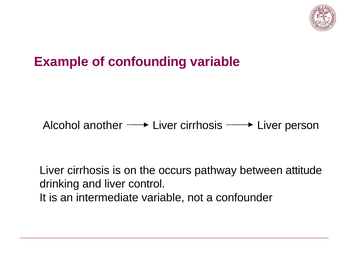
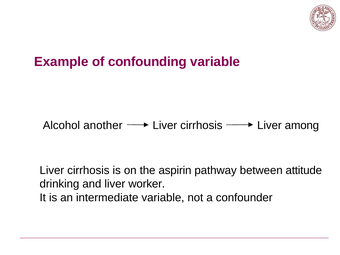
person: person -> among
occurs: occurs -> aspirin
control: control -> worker
